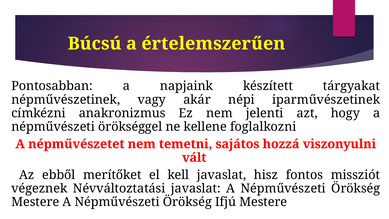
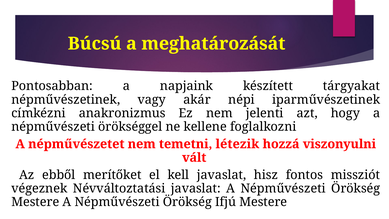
értelemszerűen: értelemszerűen -> meghatározását
sajátos: sajátos -> létezik
